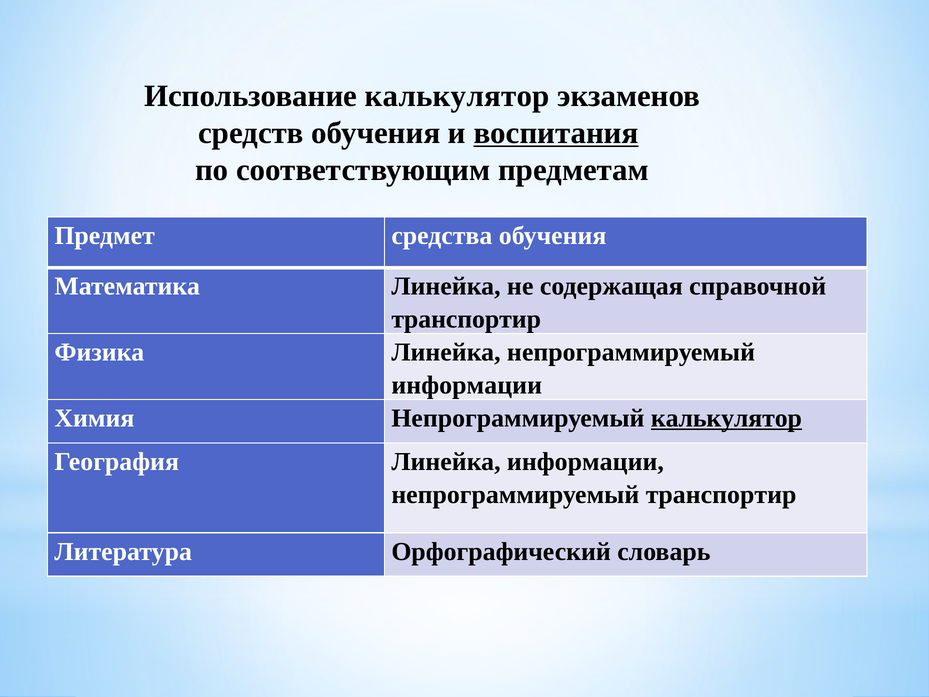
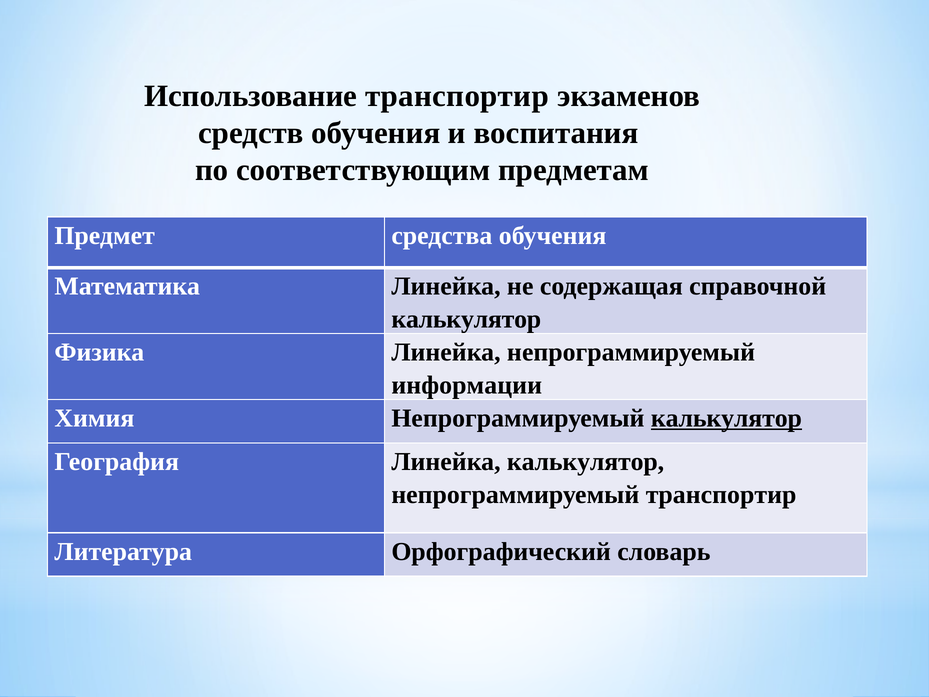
Использование калькулятор: калькулятор -> транспортир
воспитания underline: present -> none
транспортир at (466, 319): транспортир -> калькулятор
Линейка информации: информации -> калькулятор
